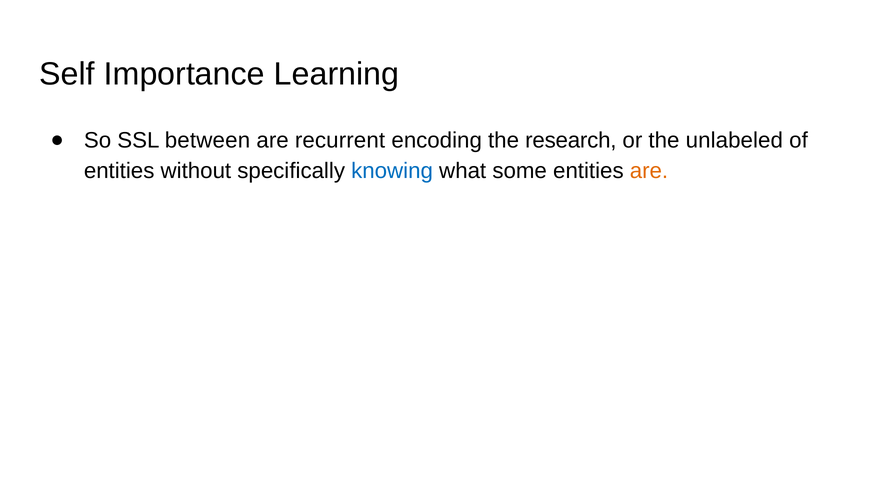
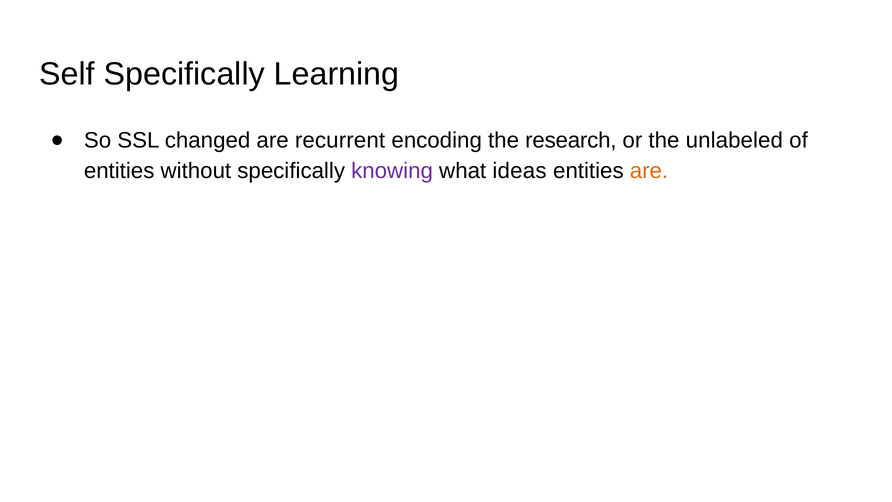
Self Importance: Importance -> Specifically
between: between -> changed
knowing colour: blue -> purple
some: some -> ideas
